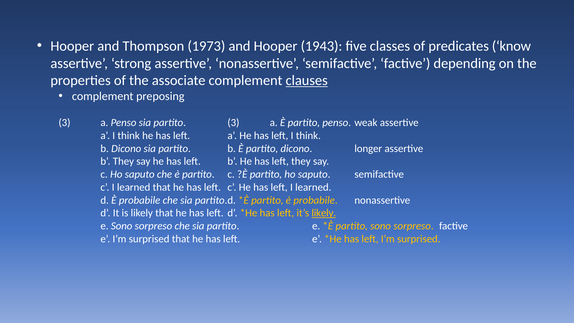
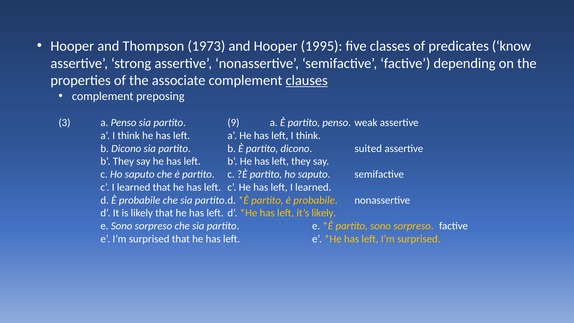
1943: 1943 -> 1995
partito 3: 3 -> 9
longer: longer -> suited
likely at (324, 213) underline: present -> none
